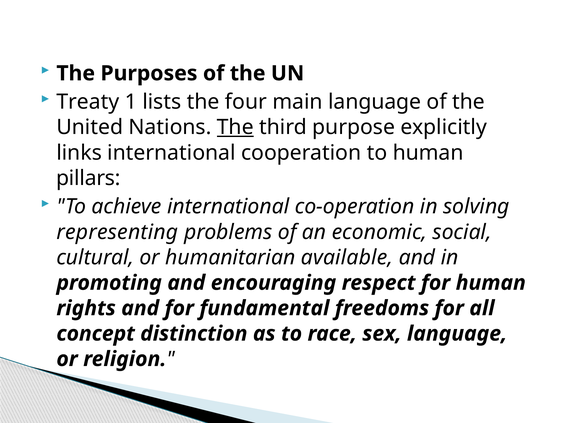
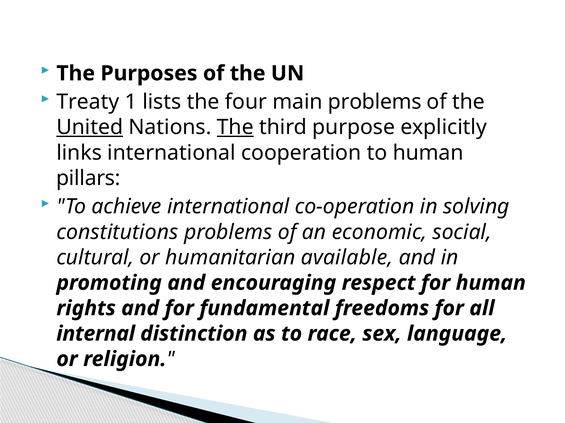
main language: language -> problems
United underline: none -> present
representing: representing -> constitutions
concept: concept -> internal
